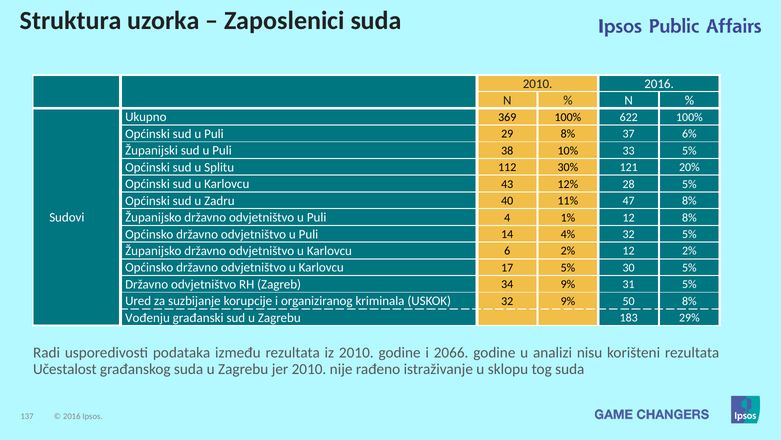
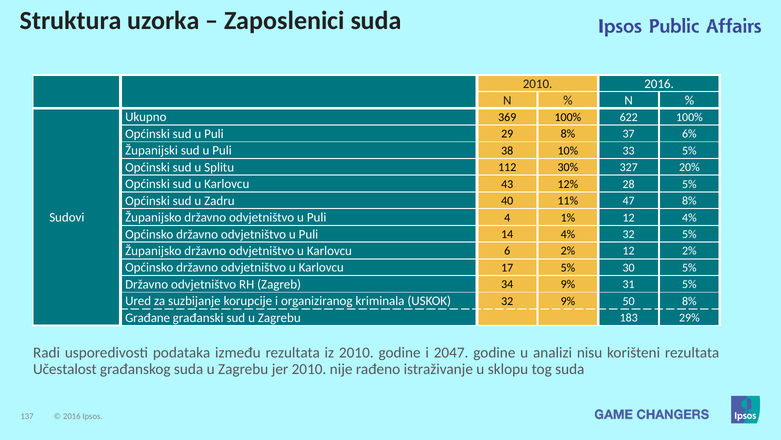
121: 121 -> 327
12 8%: 8% -> 4%
Vođenju: Vođenju -> Građane
2066: 2066 -> 2047
